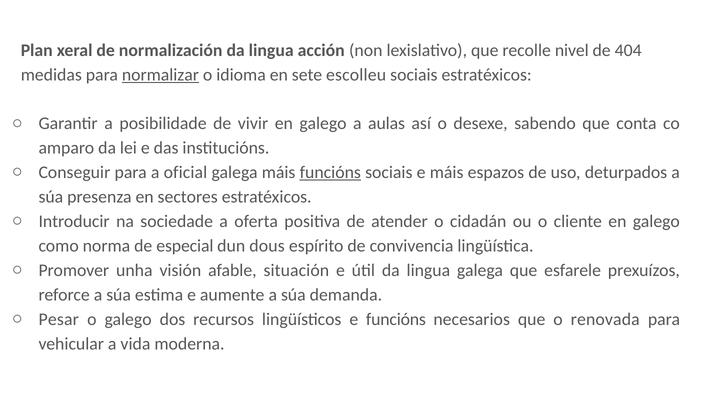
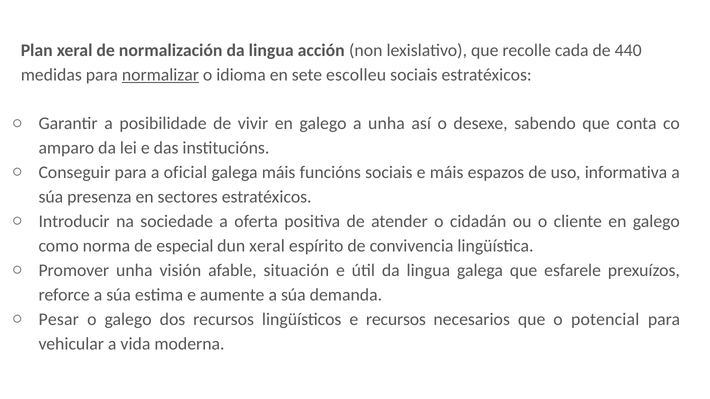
nivel: nivel -> cada
404: 404 -> 440
a aulas: aulas -> unha
funcións at (330, 173) underline: present -> none
deturpados: deturpados -> informativa
dun dous: dous -> xeral
e funcións: funcións -> recursos
renovada: renovada -> potencial
